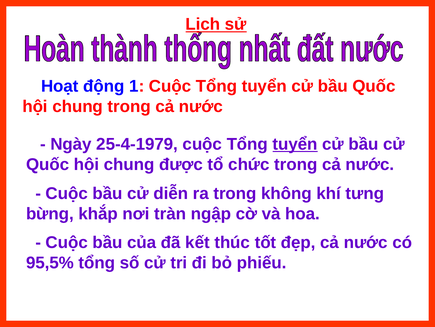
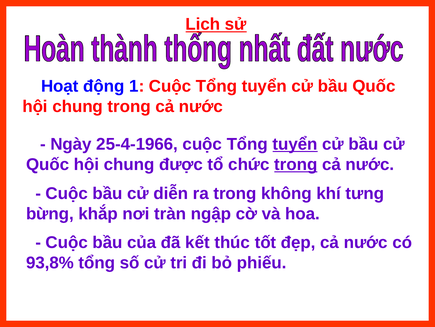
25-4-1979: 25-4-1979 -> 25-4-1966
trong at (296, 164) underline: none -> present
95,5%: 95,5% -> 93,8%
